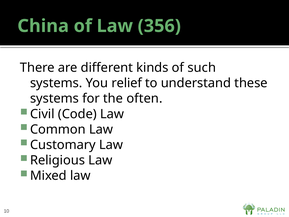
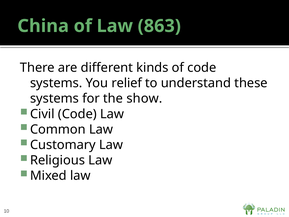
356: 356 -> 863
of such: such -> code
often: often -> show
